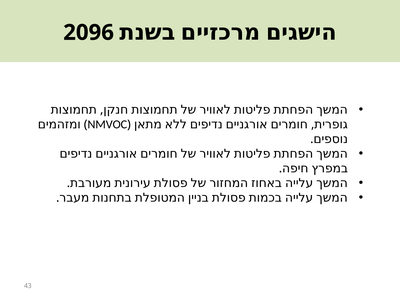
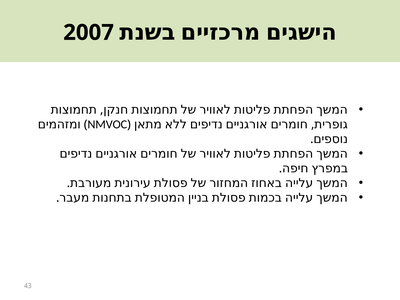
2096: 2096 -> 2007
